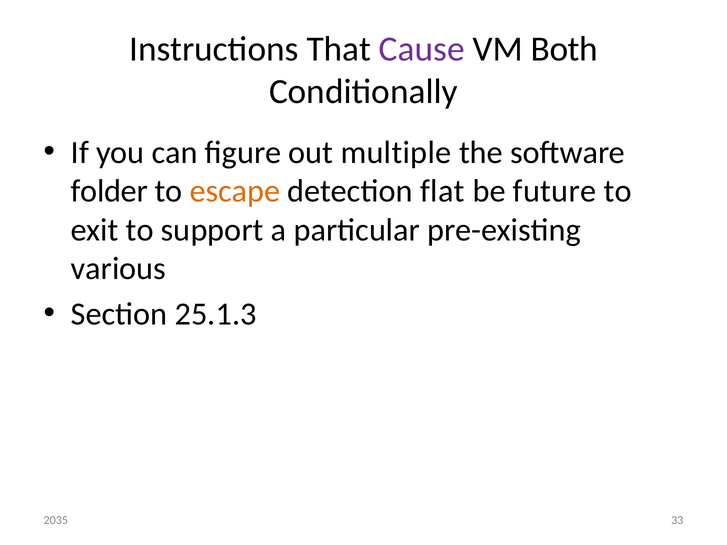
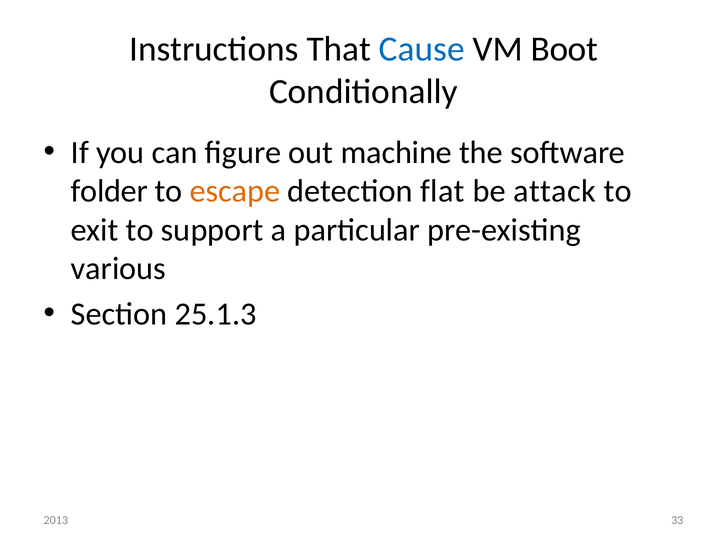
Cause colour: purple -> blue
Both: Both -> Boot
multiple: multiple -> machine
future: future -> attack
2035: 2035 -> 2013
